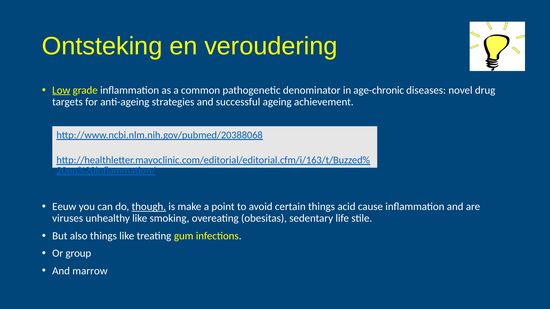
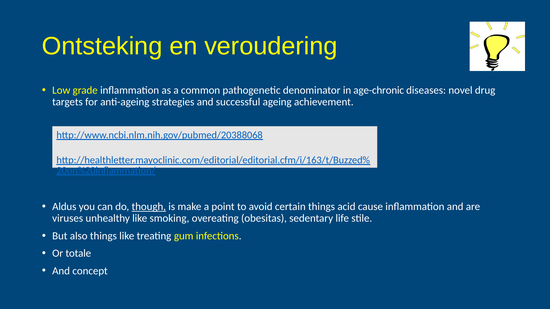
Low underline: present -> none
Eeuw: Eeuw -> Aldus
group: group -> totale
marrow: marrow -> concept
